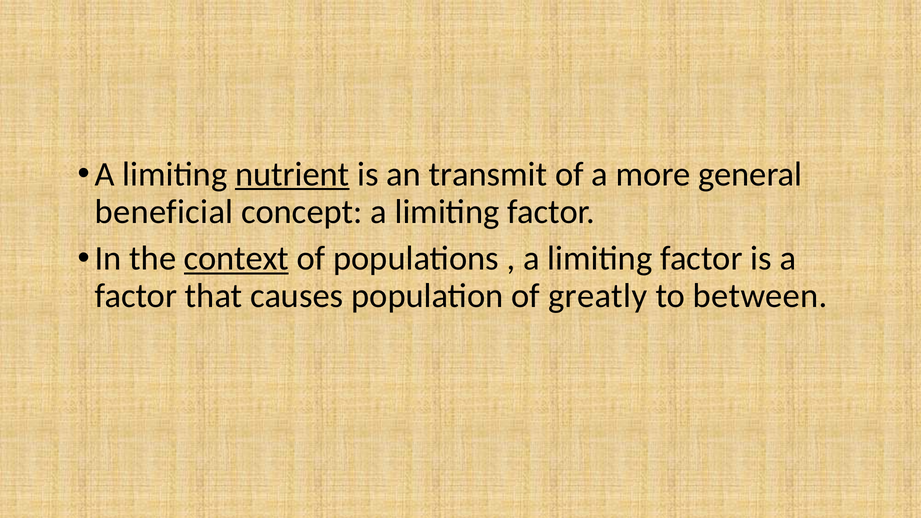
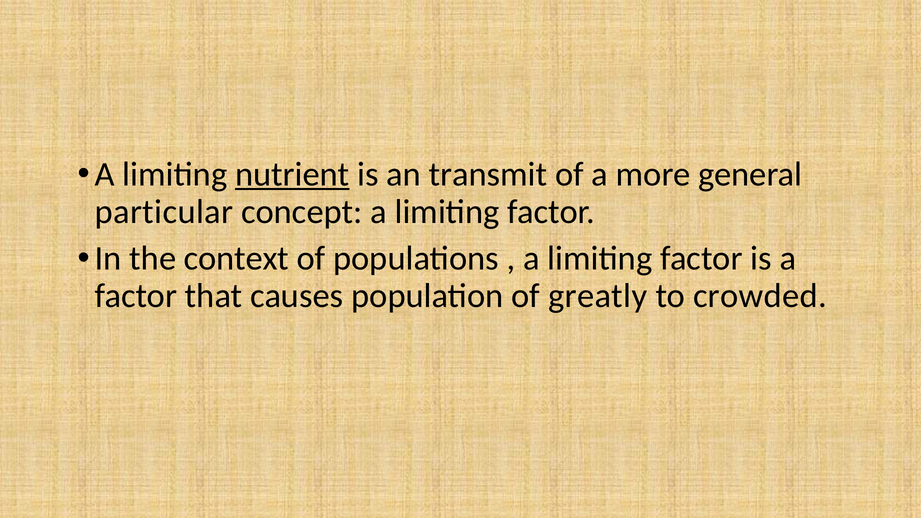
beneficial: beneficial -> particular
context underline: present -> none
between: between -> crowded
